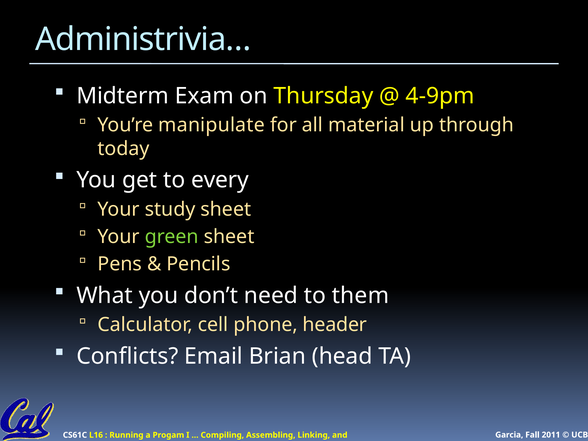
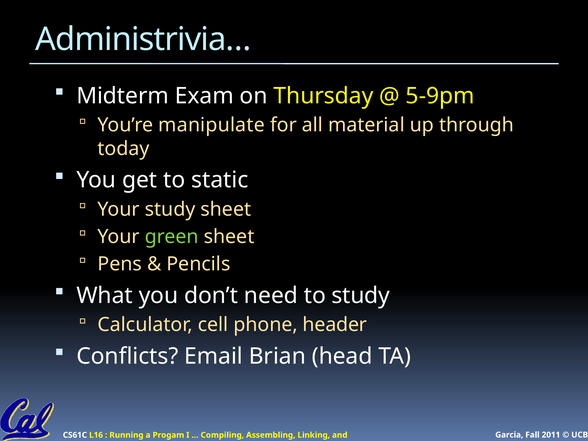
4-9pm: 4-9pm -> 5-9pm
every: every -> static
to them: them -> study
